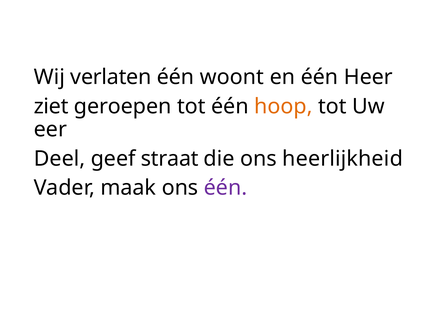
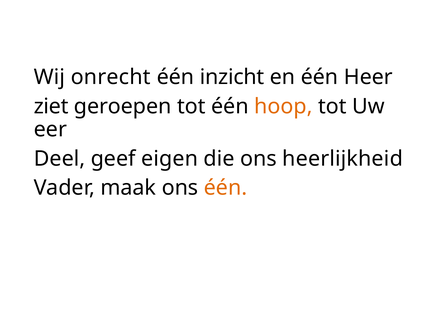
verlaten: verlaten -> onrecht
woont: woont -> inzicht
straat: straat -> eigen
één at (225, 188) colour: purple -> orange
